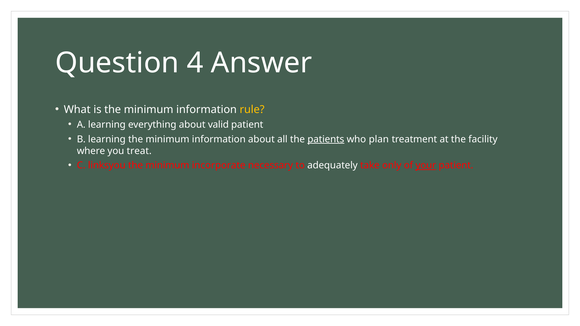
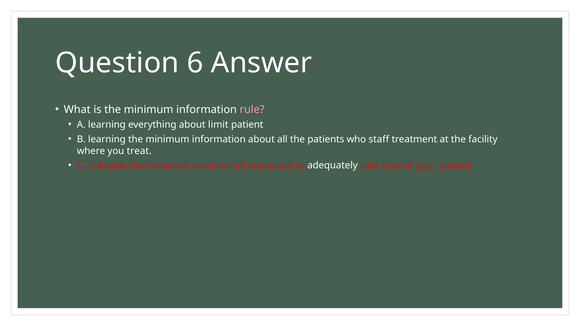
4: 4 -> 6
rule colour: yellow -> pink
valid: valid -> limit
patients underline: present -> none
plan: plan -> staff
incorporate: incorporate -> commercial
